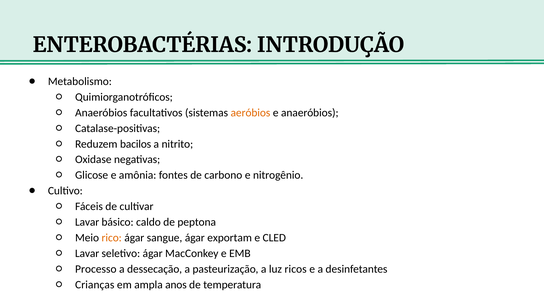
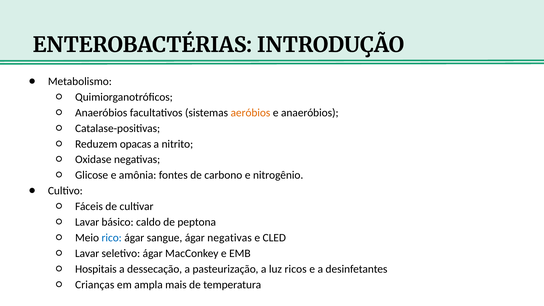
bacilos: bacilos -> opacas
rico colour: orange -> blue
ágar exportam: exportam -> negativas
Processo: Processo -> Hospitais
anos: anos -> mais
